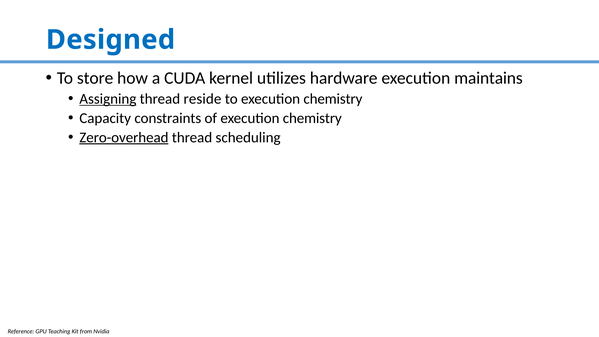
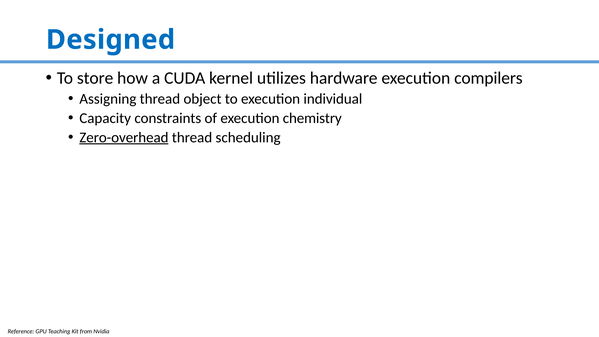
maintains: maintains -> compilers
Assigning underline: present -> none
reside: reside -> object
to execution chemistry: chemistry -> individual
